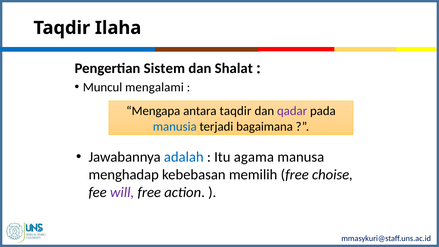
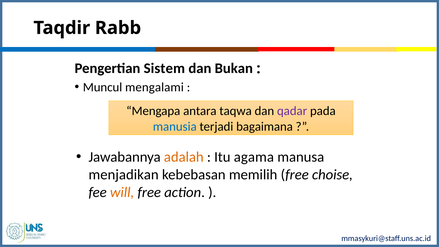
Ilaha: Ilaha -> Rabb
Shalat: Shalat -> Bukan
antara taqdir: taqdir -> taqwa
adalah colour: blue -> orange
menghadap: menghadap -> menjadikan
will colour: purple -> orange
